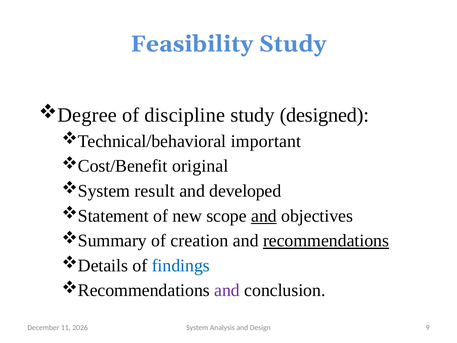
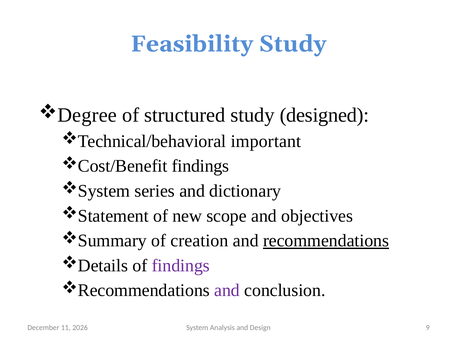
discipline: discipline -> structured
original at (200, 166): original -> findings
result: result -> series
developed: developed -> dictionary
and at (264, 216) underline: present -> none
findings at (181, 265) colour: blue -> purple
